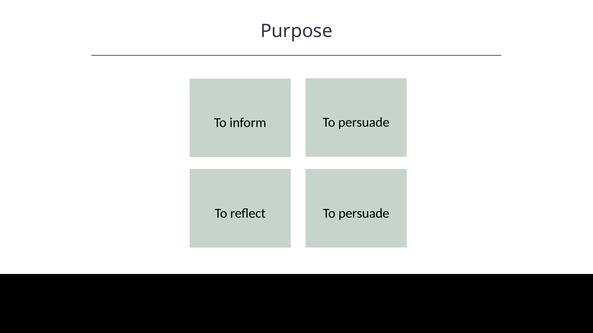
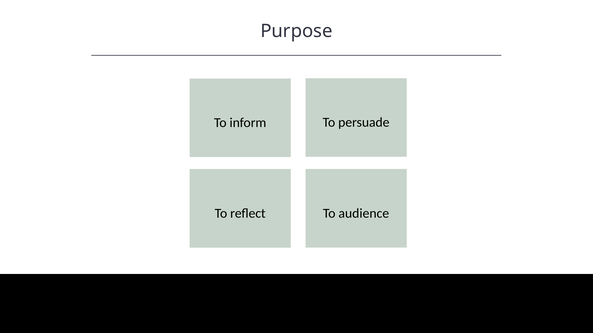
reflect To persuade: persuade -> audience
